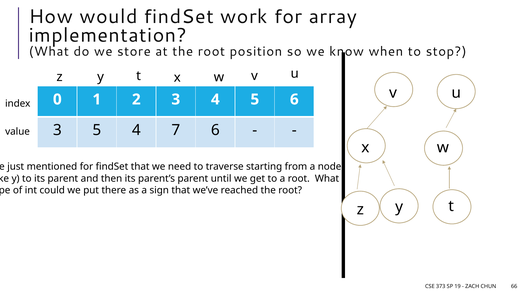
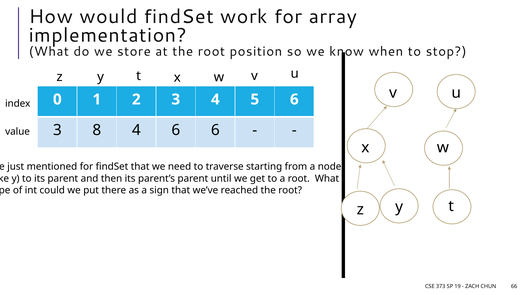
3 5: 5 -> 8
4 7: 7 -> 6
